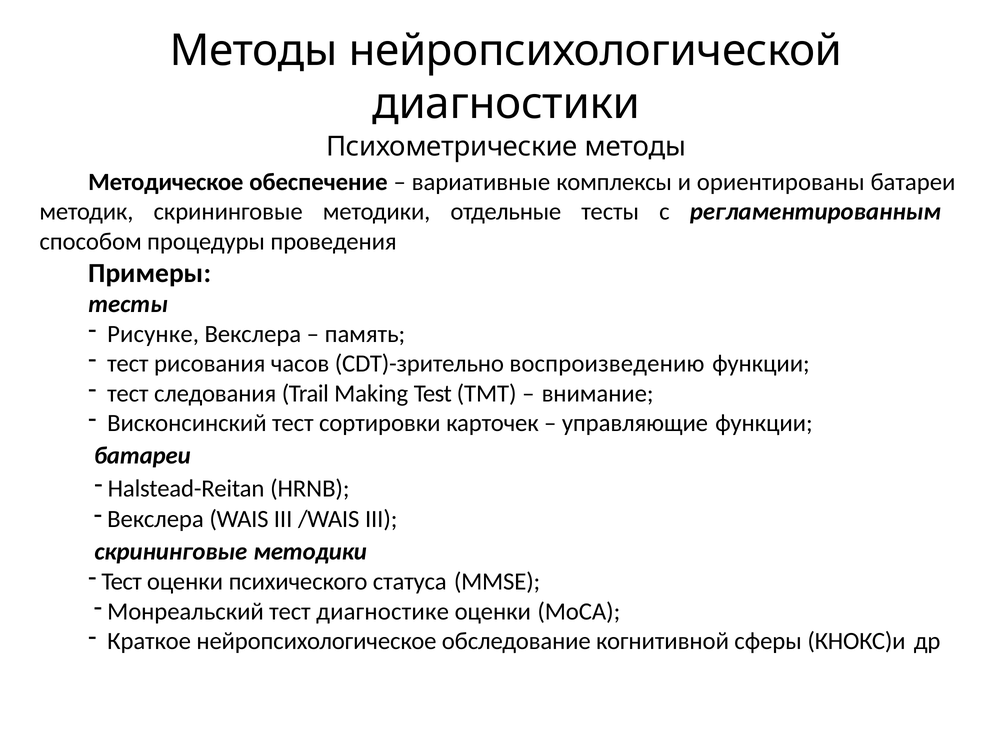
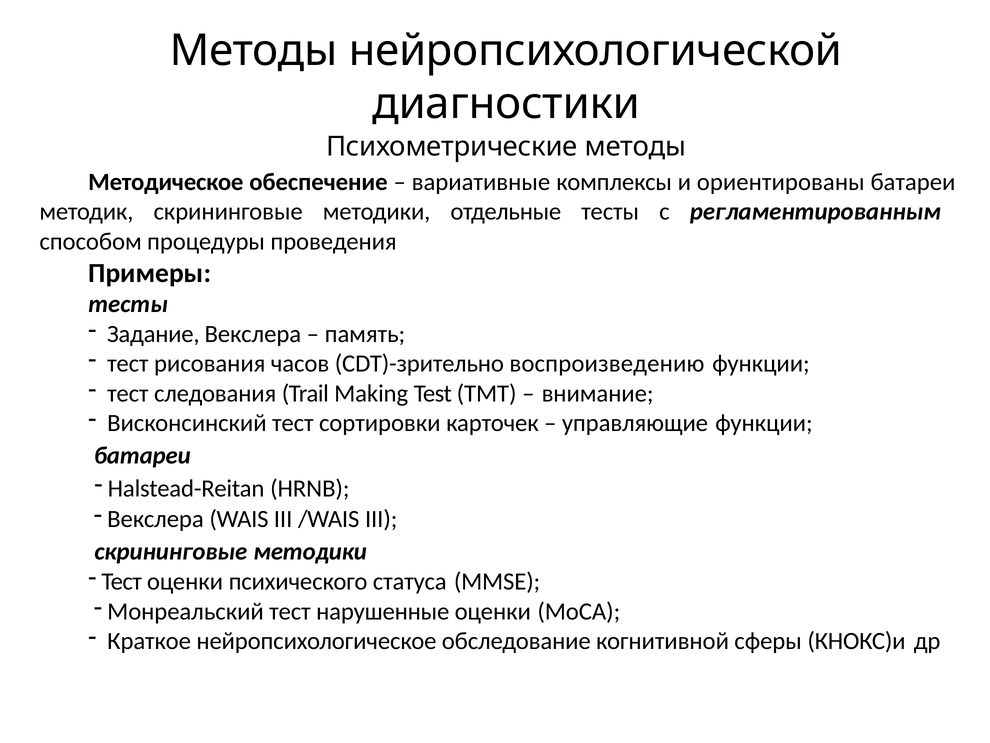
Рисунке: Рисунке -> Задание
диагностике: диагностике -> нарушенные
